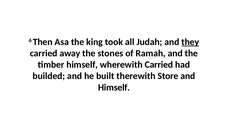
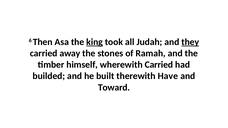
king underline: none -> present
Store: Store -> Have
Himself at (114, 88): Himself -> Toward
